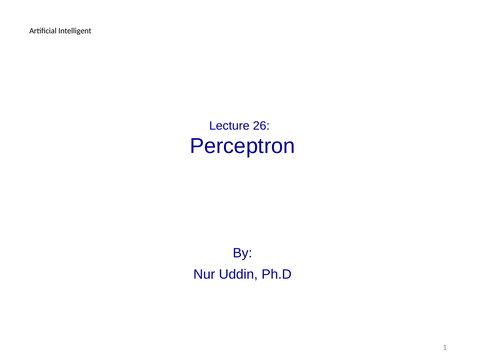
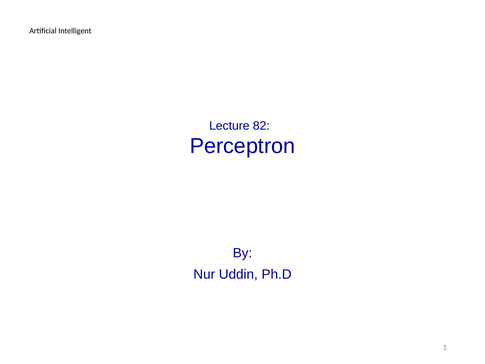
26: 26 -> 82
